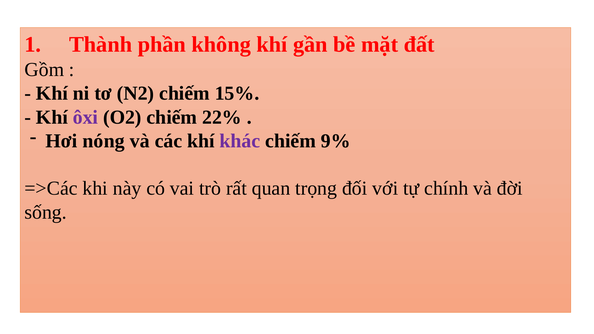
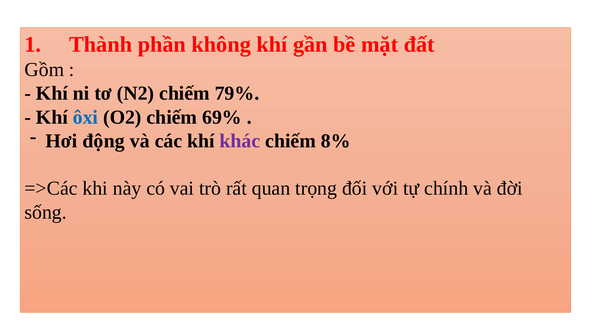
15%: 15% -> 79%
ôxi colour: purple -> blue
22%: 22% -> 69%
nóng: nóng -> động
9%: 9% -> 8%
